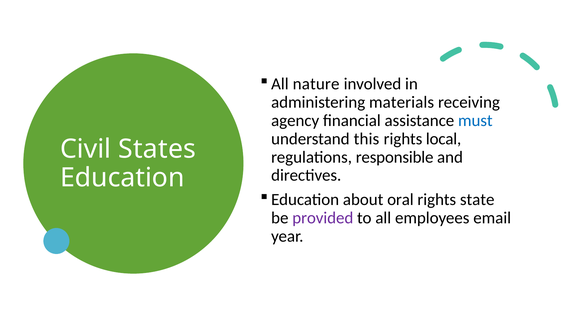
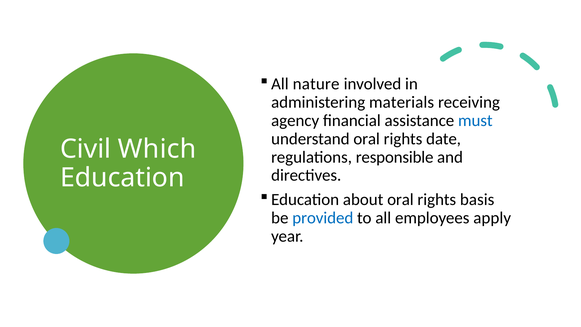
understand this: this -> oral
local: local -> date
States: States -> Which
state: state -> basis
provided colour: purple -> blue
email: email -> apply
